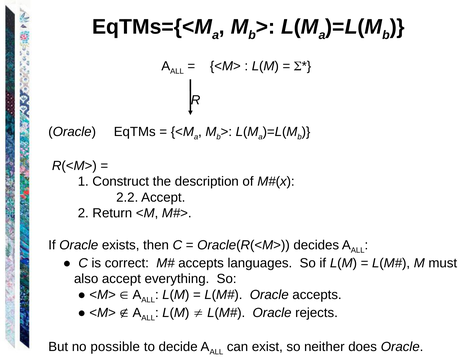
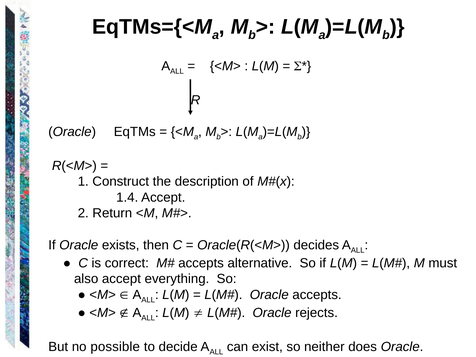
2.2: 2.2 -> 1.4
languages: languages -> alternative
